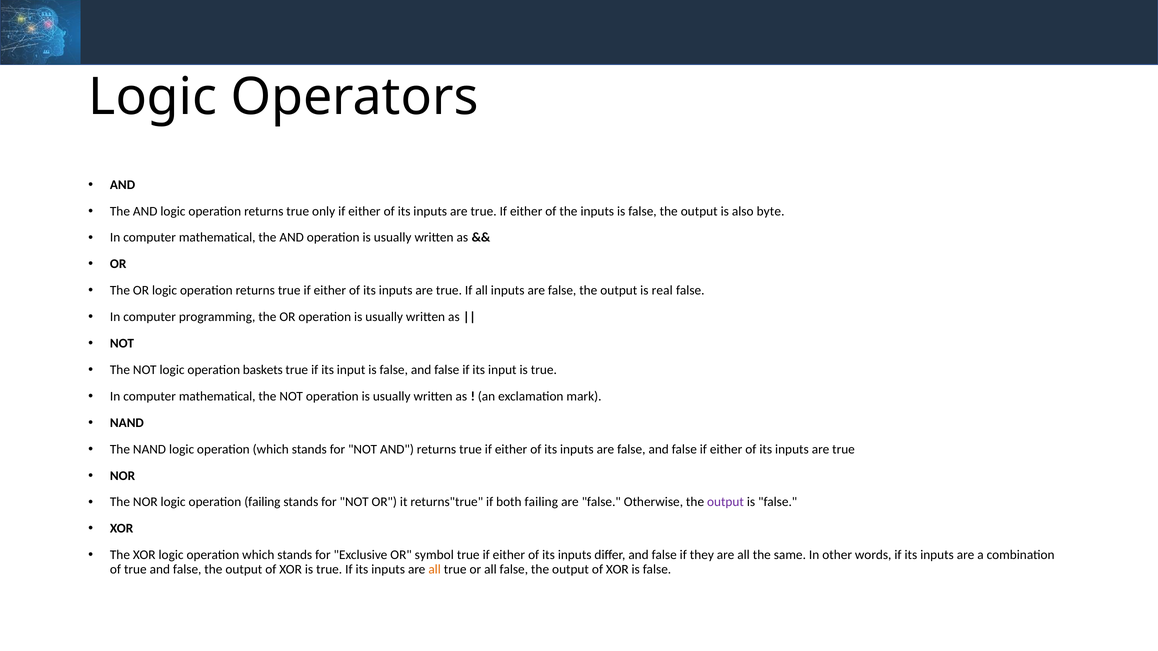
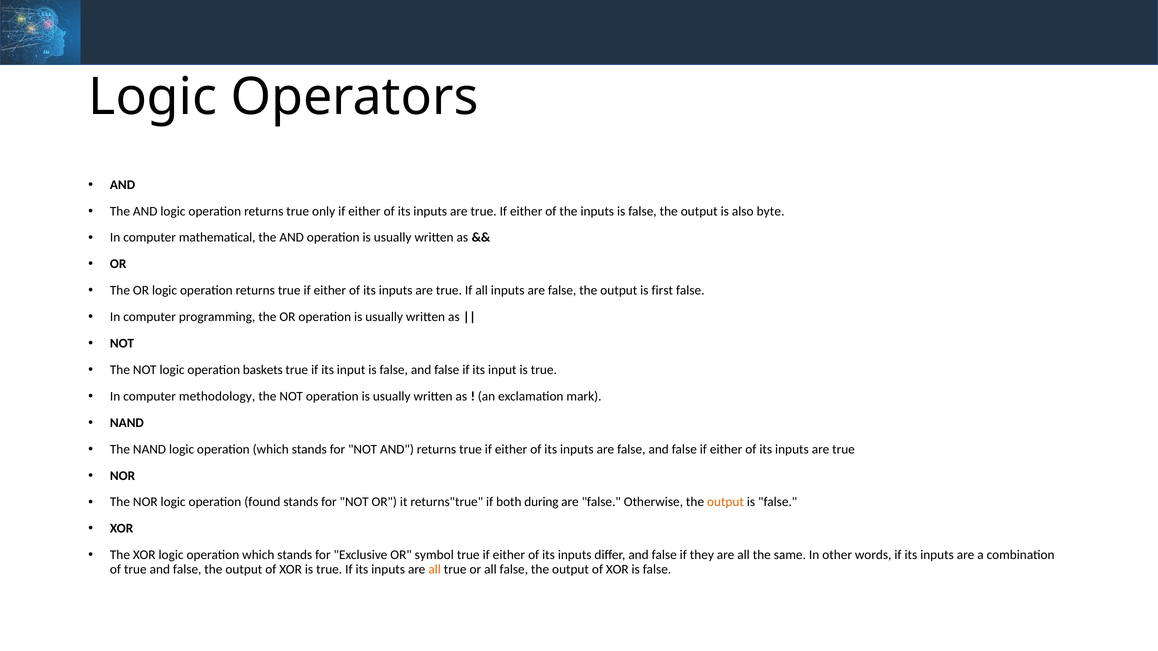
real: real -> first
mathematical at (217, 397): mathematical -> methodology
operation failing: failing -> found
both failing: failing -> during
output at (725, 502) colour: purple -> orange
